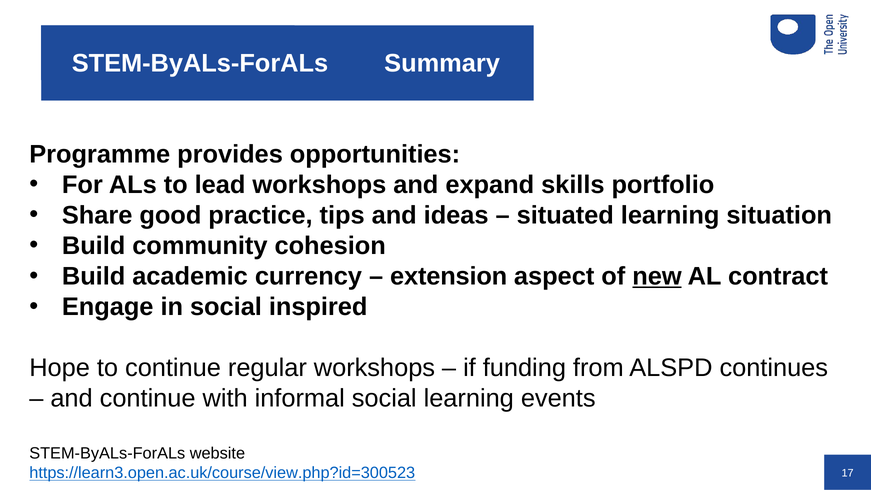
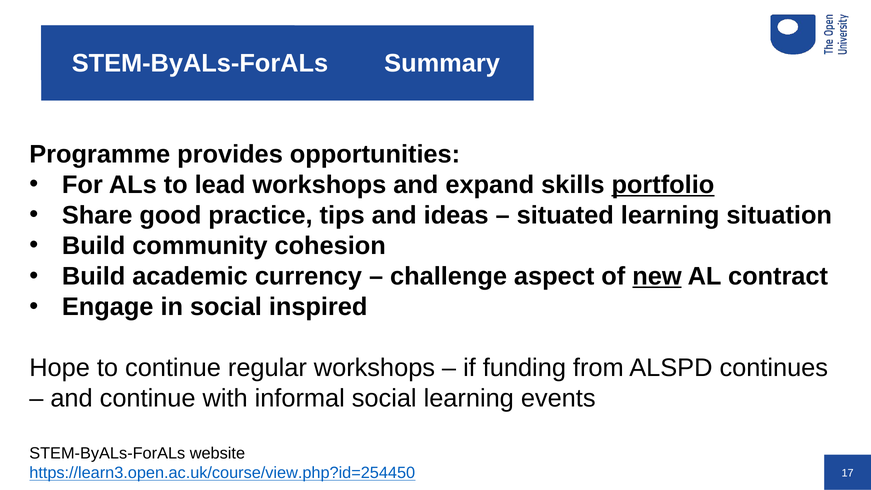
portfolio underline: none -> present
extension: extension -> challenge
https://learn3.open.ac.uk/course/view.php?id=300523: https://learn3.open.ac.uk/course/view.php?id=300523 -> https://learn3.open.ac.uk/course/view.php?id=254450
